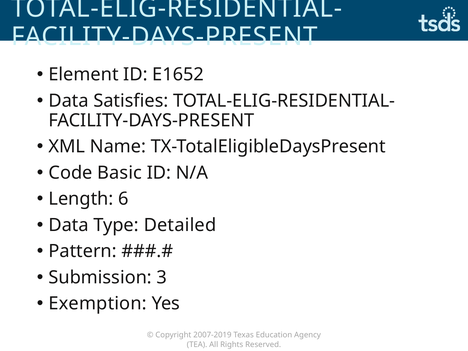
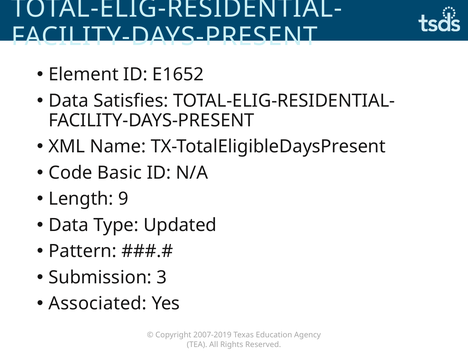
6: 6 -> 9
Detailed: Detailed -> Updated
Exemption: Exemption -> Associated
